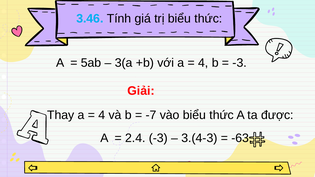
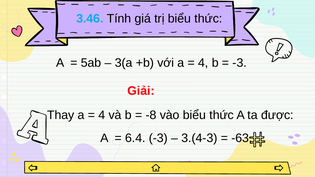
-7: -7 -> -8
2.4: 2.4 -> 6.4
